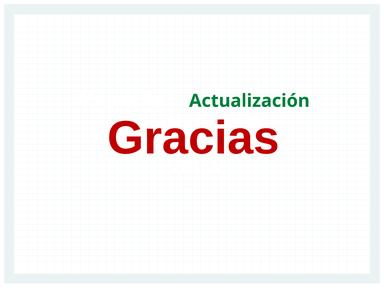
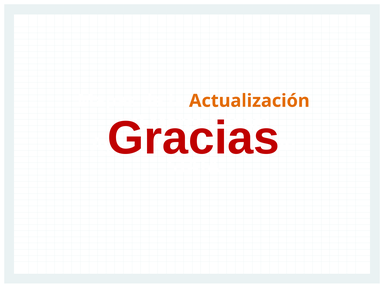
Actualización colour: green -> orange
